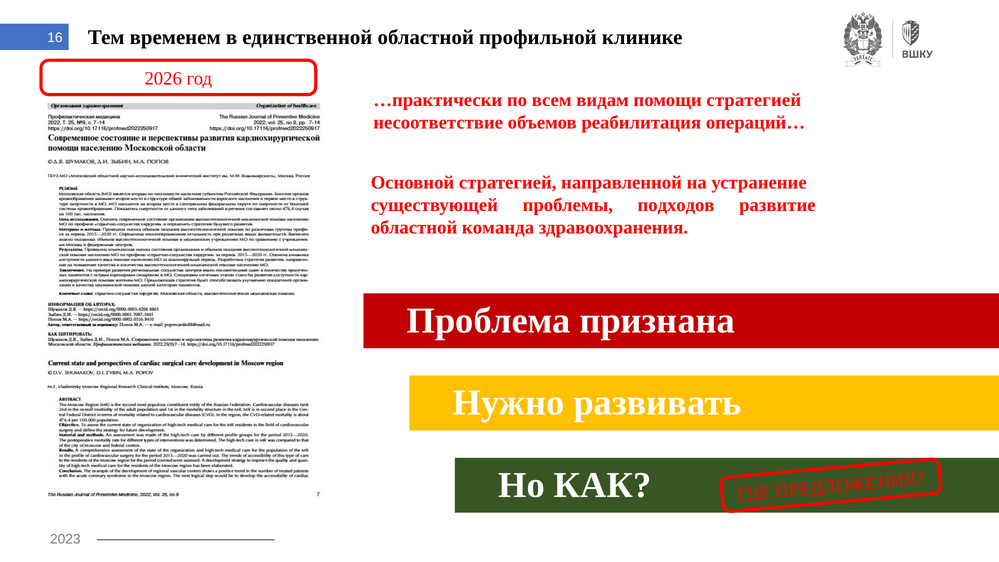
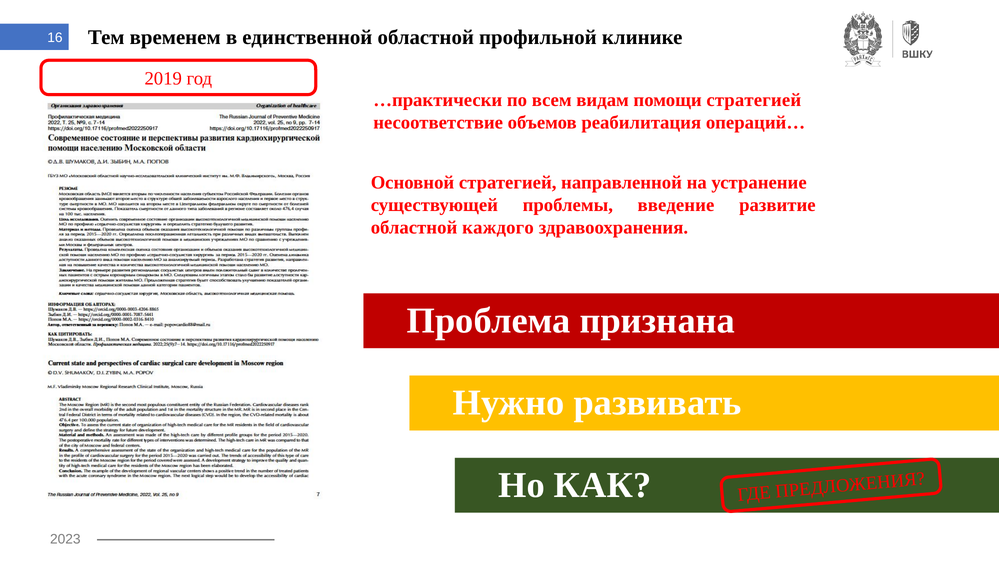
2026: 2026 -> 2019
подходов: подходов -> введение
команда: команда -> каждого
